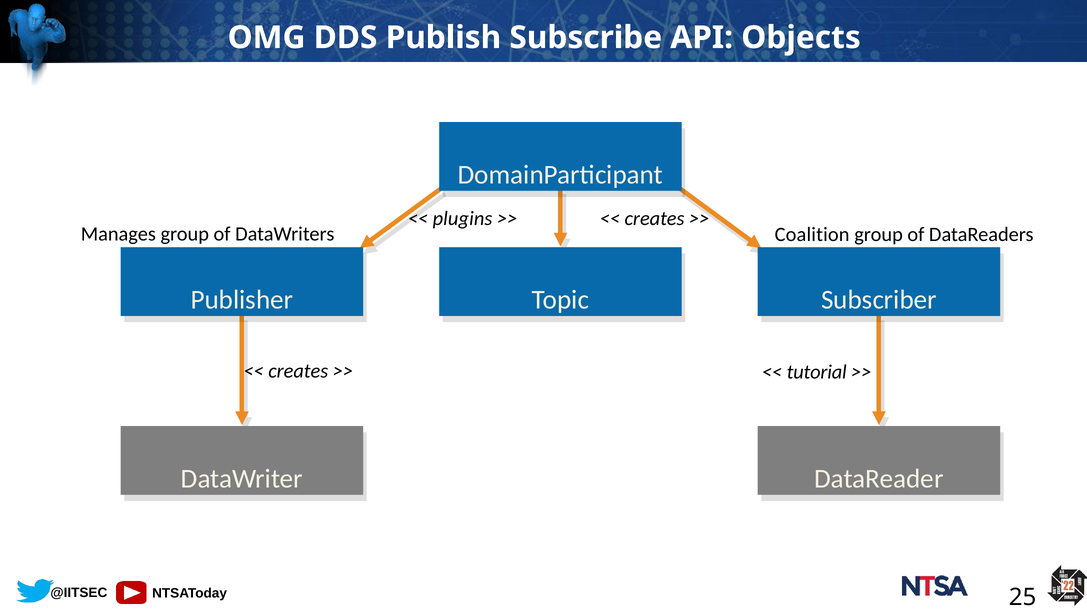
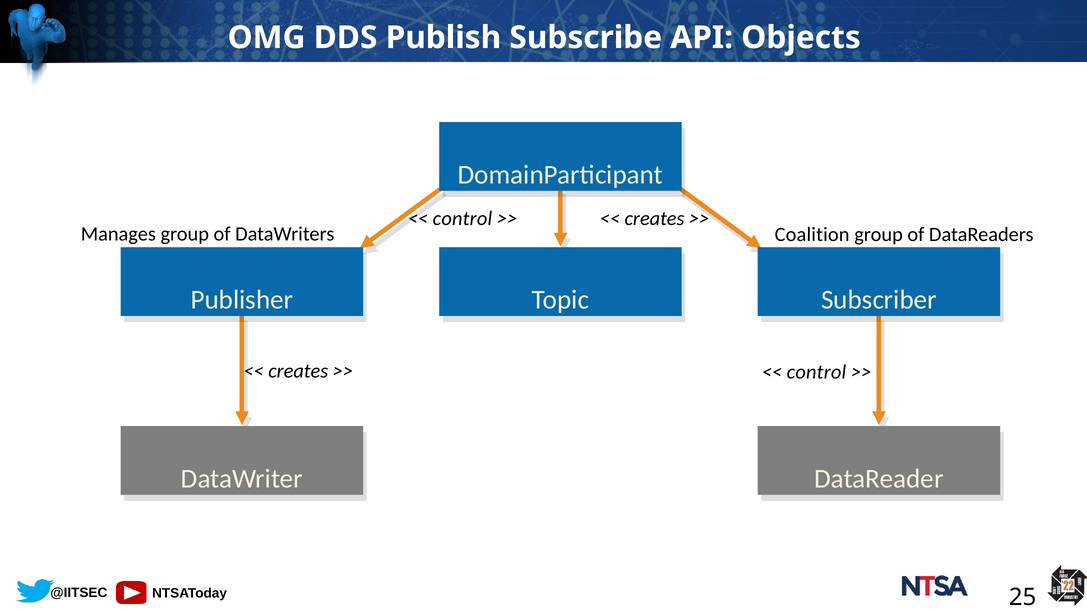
plugins at (463, 218): plugins -> control
tutorial at (817, 372): tutorial -> control
